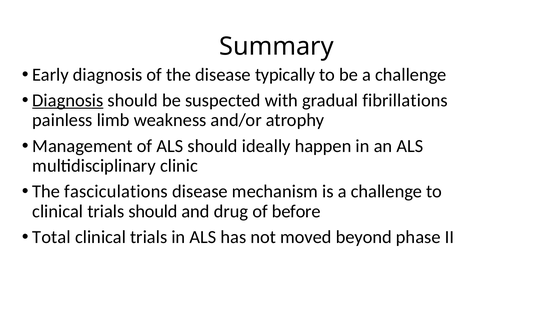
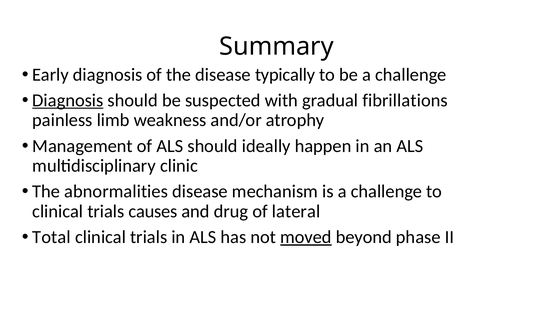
fasciculations: fasciculations -> abnormalities
trials should: should -> causes
before: before -> lateral
moved underline: none -> present
